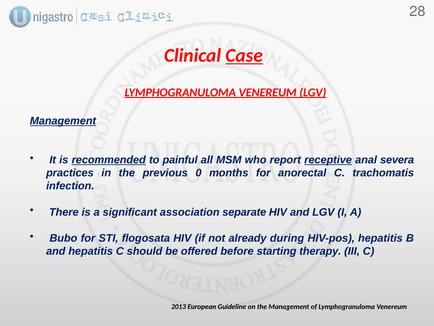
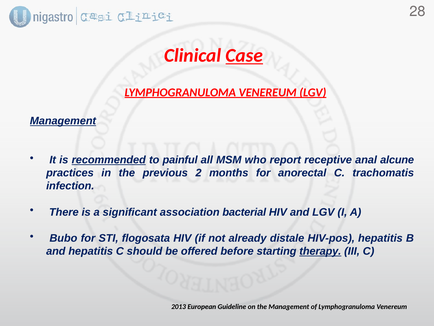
receptive underline: present -> none
severa: severa -> alcune
0: 0 -> 2
separate: separate -> bacterial
during: during -> distale
therapy underline: none -> present
